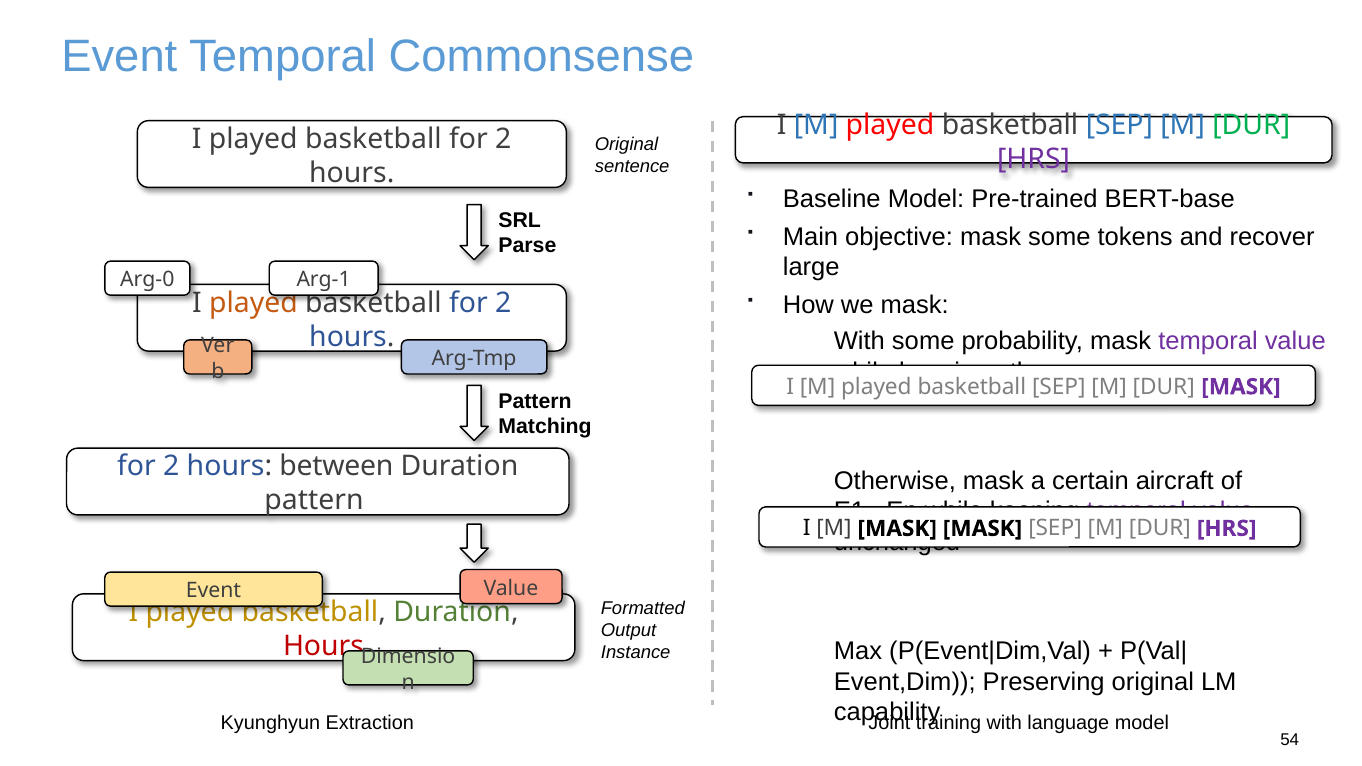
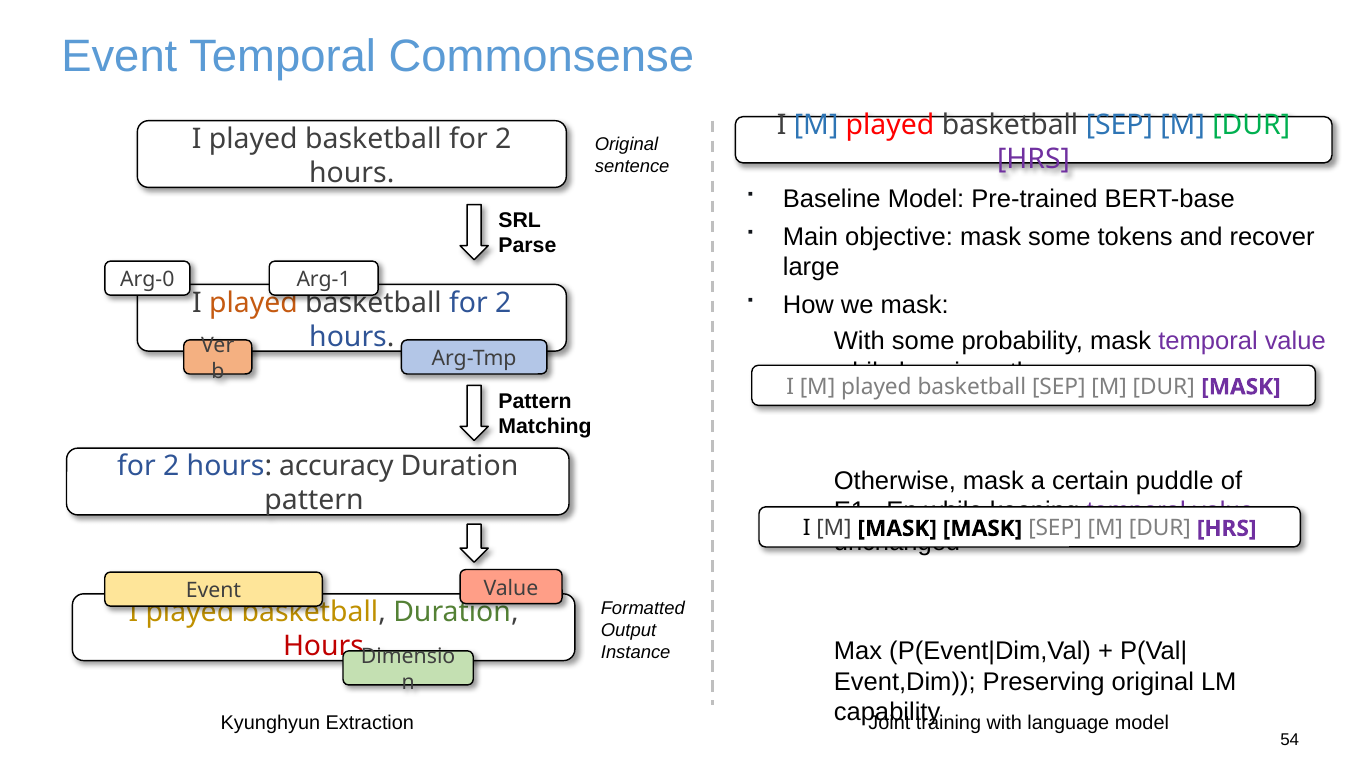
between: between -> accuracy
aircraft: aircraft -> puddle
